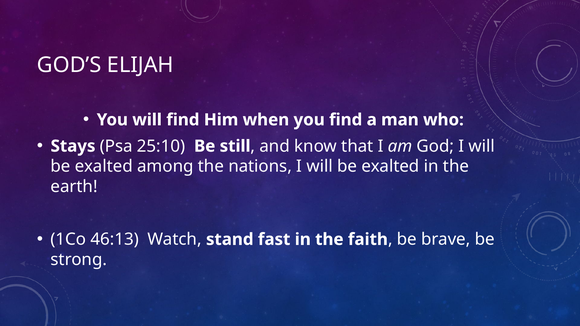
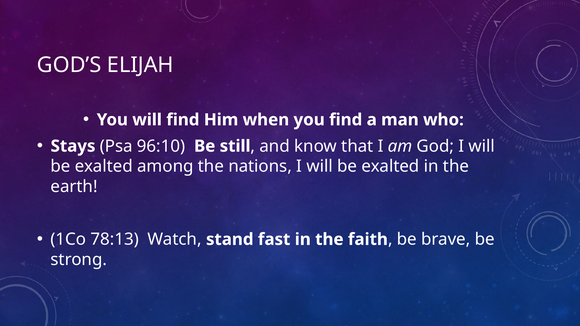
25:10: 25:10 -> 96:10
46:13: 46:13 -> 78:13
